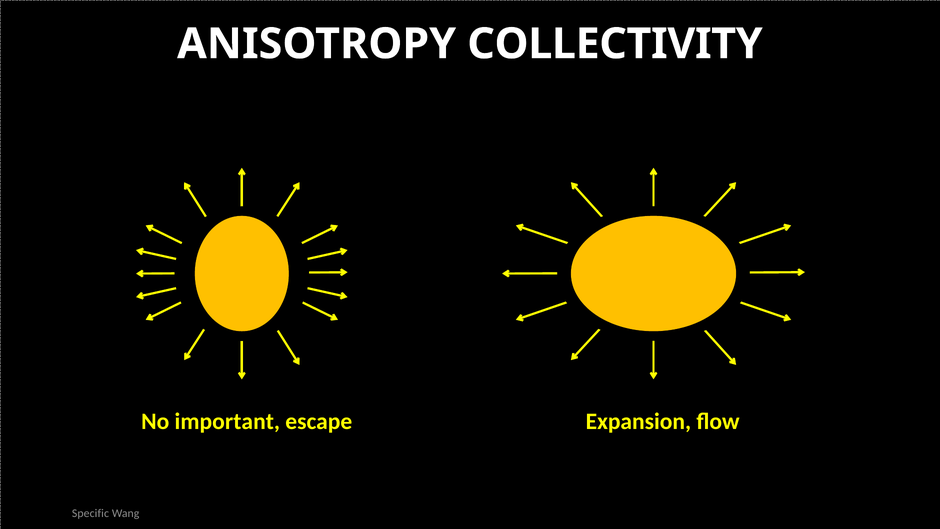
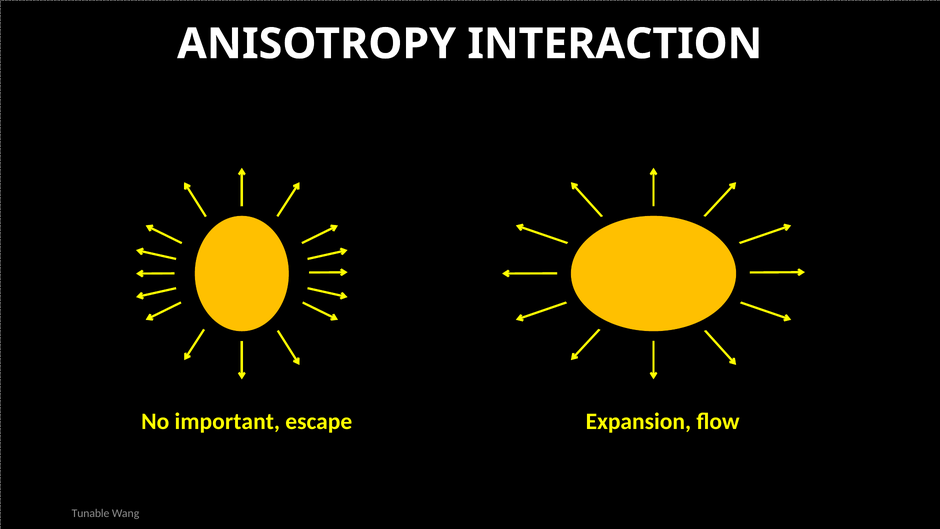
ANISOTROPY COLLECTIVITY: COLLECTIVITY -> INTERACTION
Specific: Specific -> Tunable
